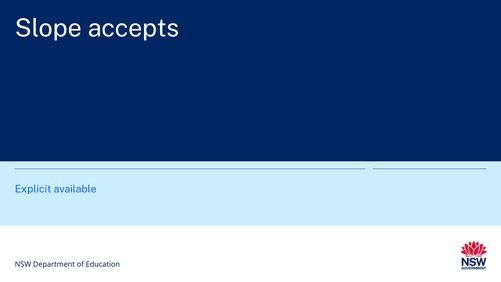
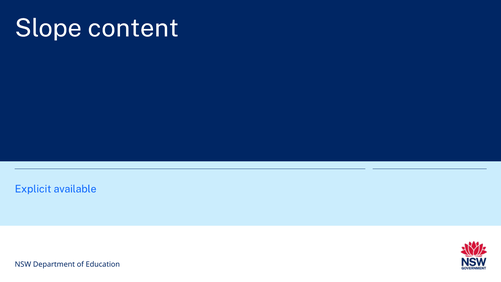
accepts: accepts -> content
